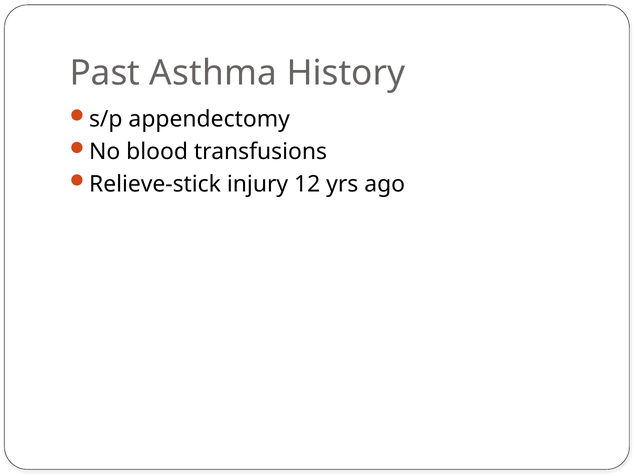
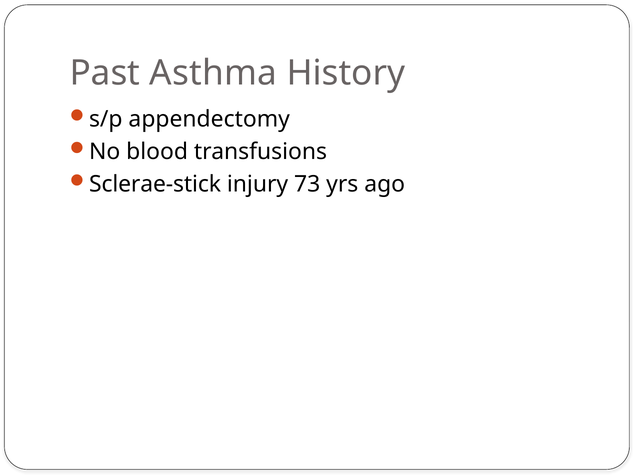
Relieve-stick: Relieve-stick -> Sclerae-stick
12: 12 -> 73
